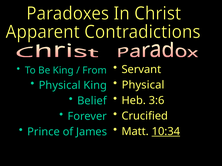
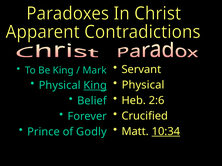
From: From -> Mark
King at (95, 86) underline: none -> present
3:6: 3:6 -> 2:6
James: James -> Godly
